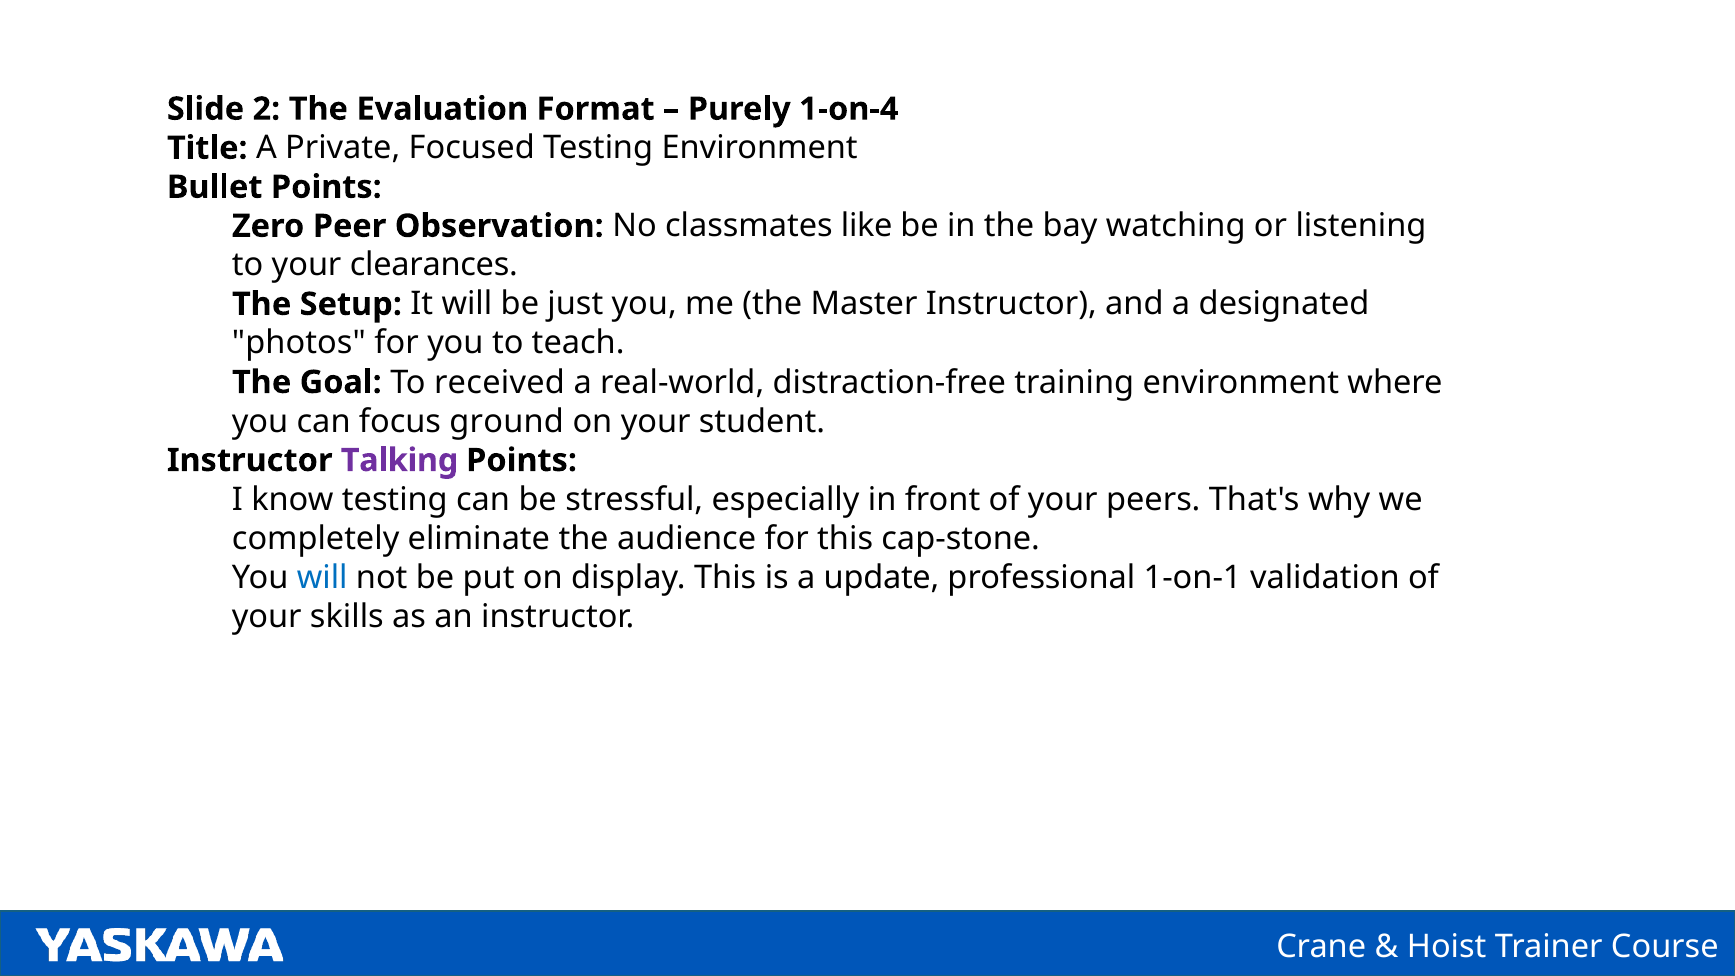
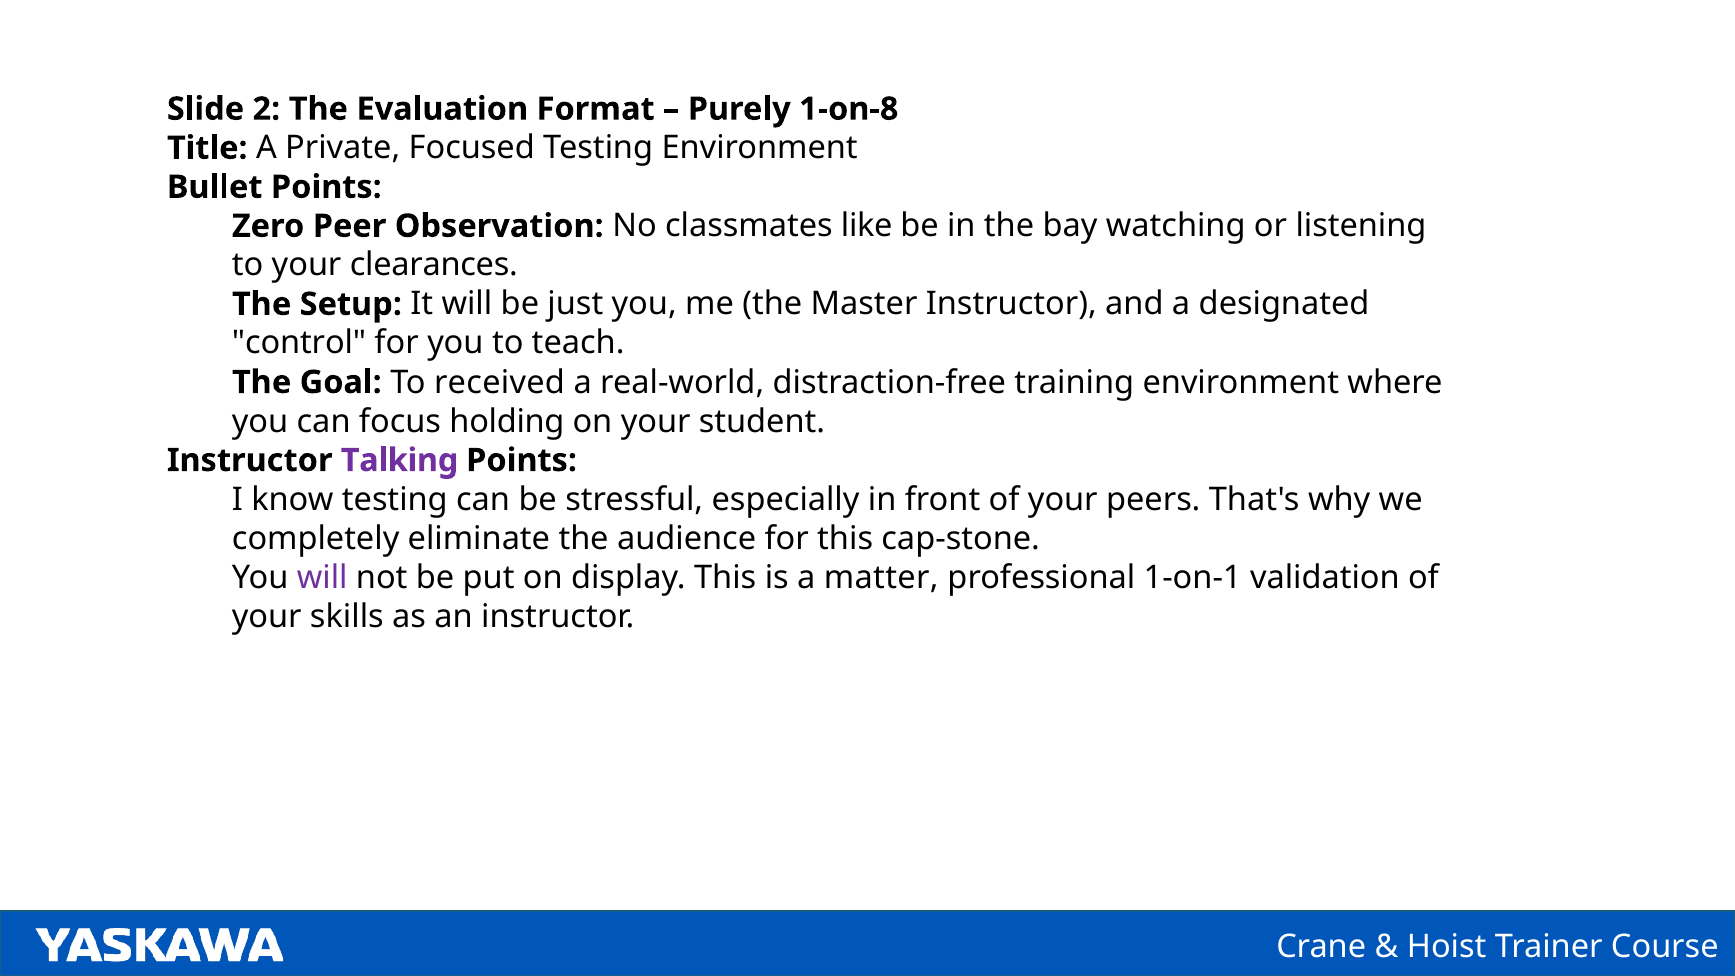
1-on-4: 1-on-4 -> 1-on-8
photos: photos -> control
ground: ground -> holding
will at (322, 577) colour: blue -> purple
update: update -> matter
